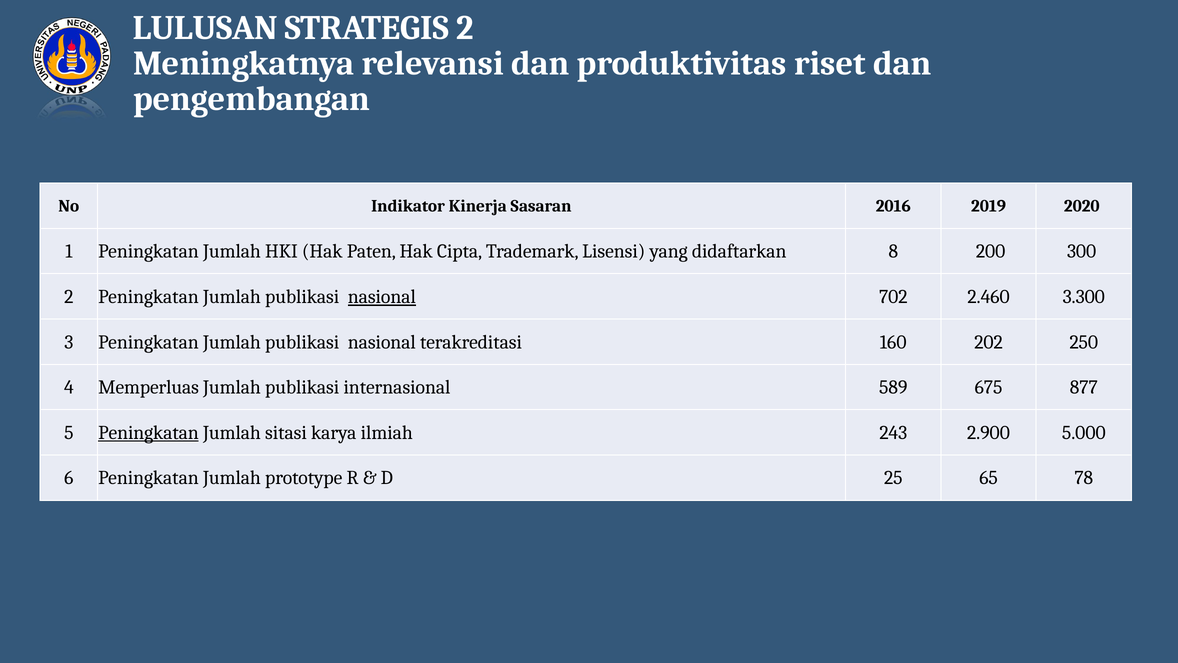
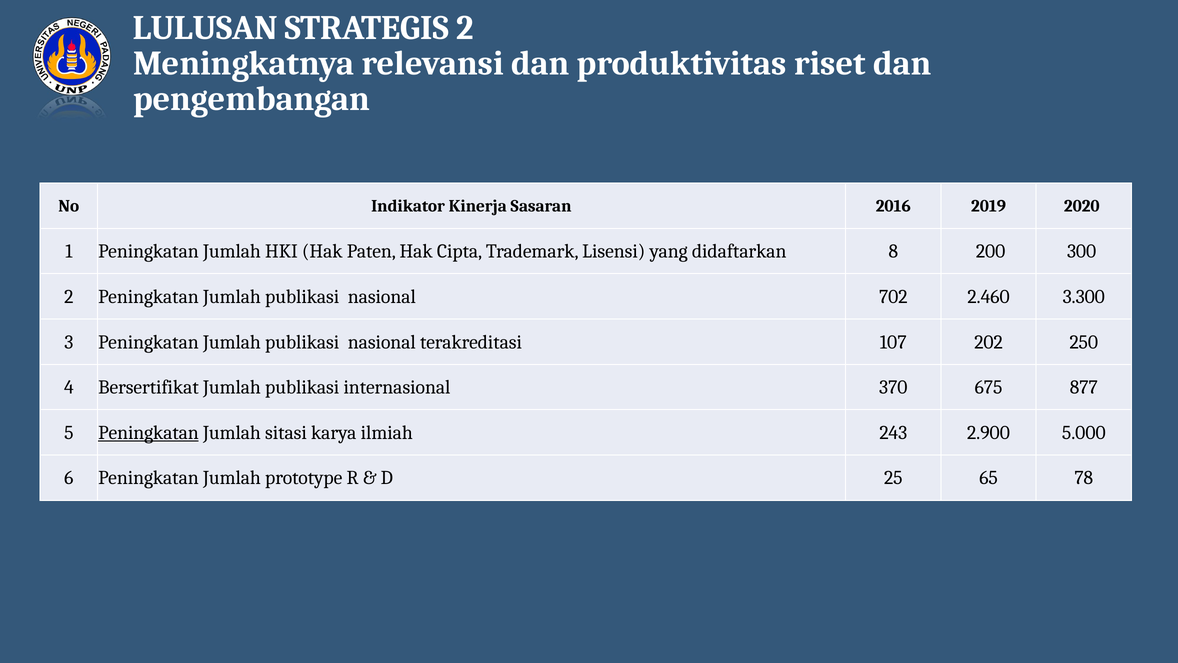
nasional at (382, 297) underline: present -> none
160: 160 -> 107
Memperluas: Memperluas -> Bersertifikat
589: 589 -> 370
